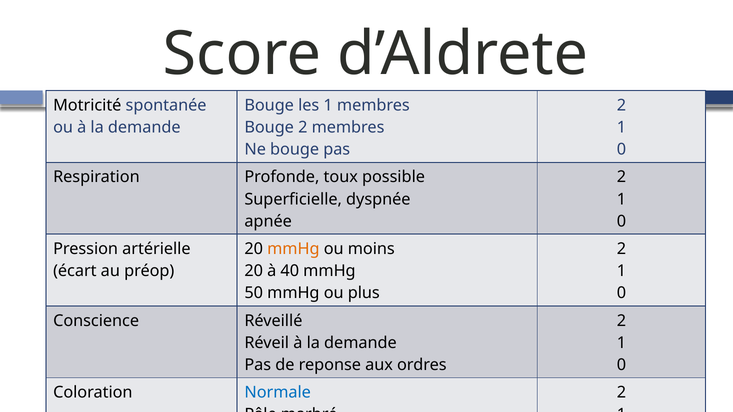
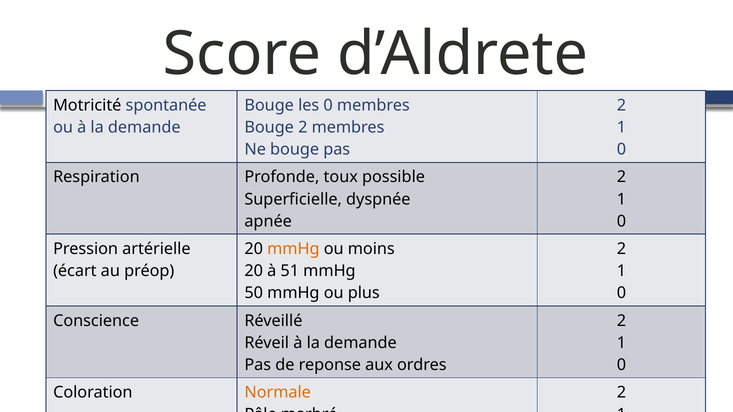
les 1: 1 -> 0
40: 40 -> 51
Normale colour: blue -> orange
